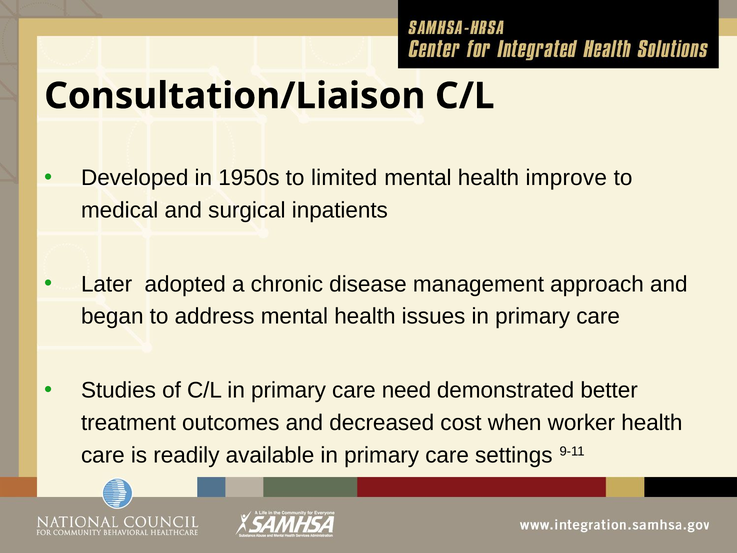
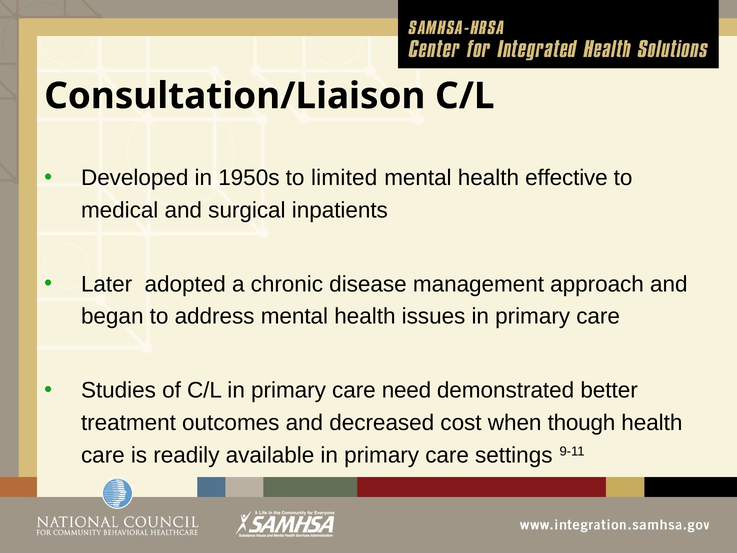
improve: improve -> effective
worker: worker -> though
